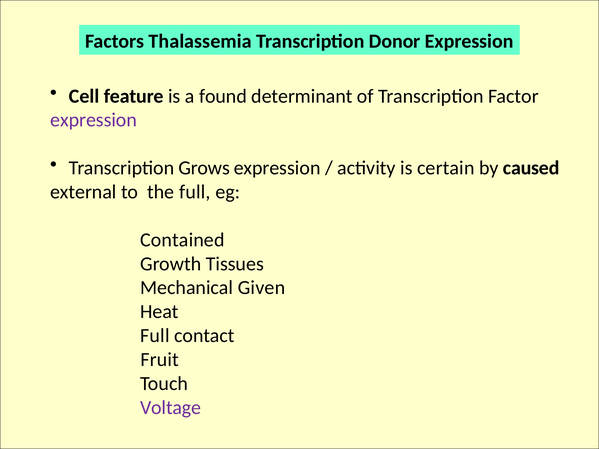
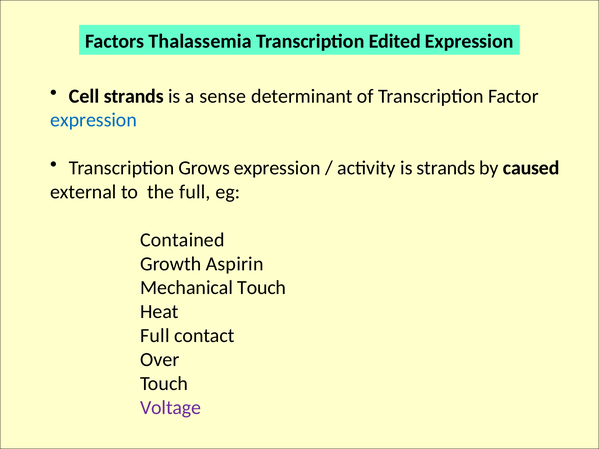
Donor: Donor -> Edited
Cell feature: feature -> strands
found: found -> sense
expression at (94, 120) colour: purple -> blue
is certain: certain -> strands
Tissues: Tissues -> Aspirin
Mechanical Given: Given -> Touch
Fruit: Fruit -> Over
